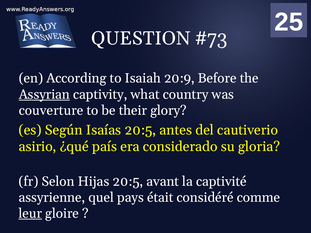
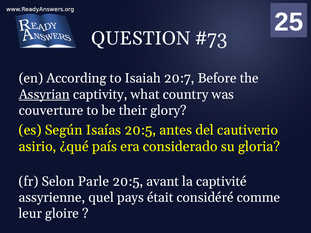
20:9: 20:9 -> 20:7
Hijas: Hijas -> Parle
leur underline: present -> none
